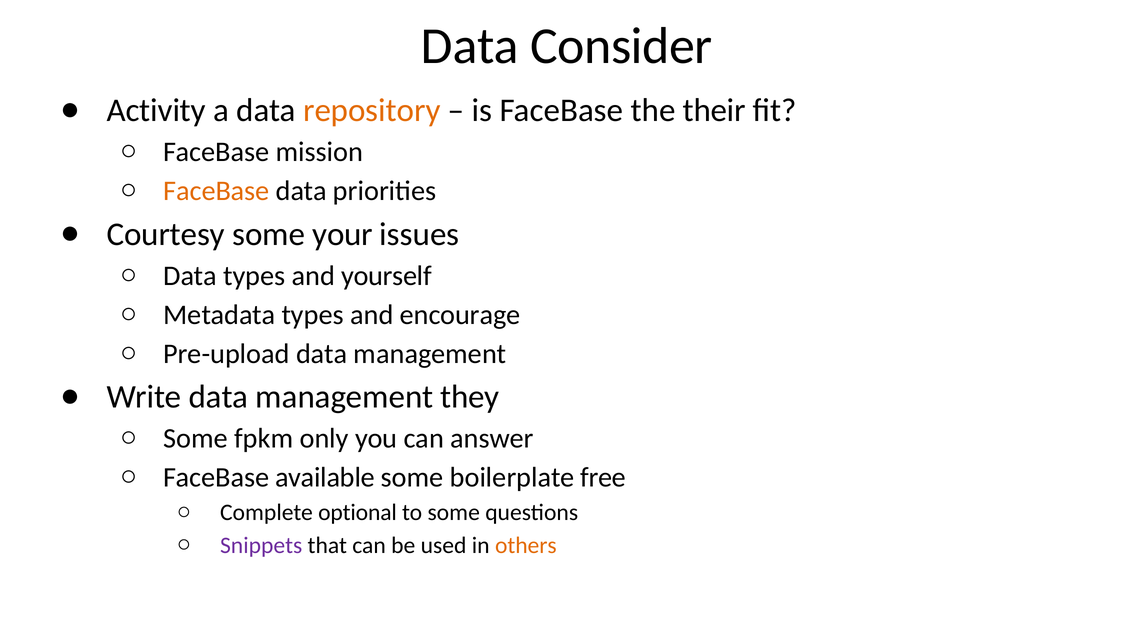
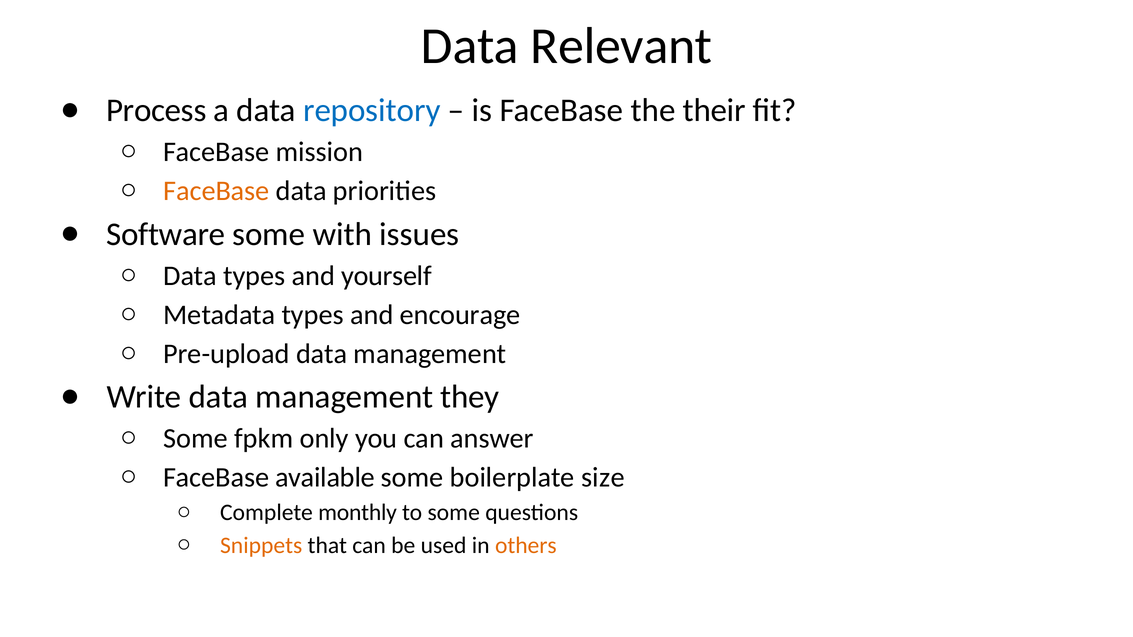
Consider: Consider -> Relevant
Activity: Activity -> Process
repository colour: orange -> blue
Courtesy: Courtesy -> Software
your: your -> with
free: free -> size
optional: optional -> monthly
Snippets colour: purple -> orange
